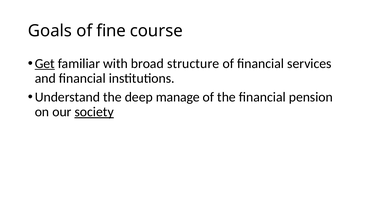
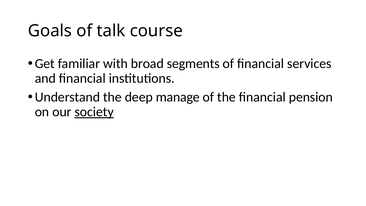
fine: fine -> talk
Get underline: present -> none
structure: structure -> segments
